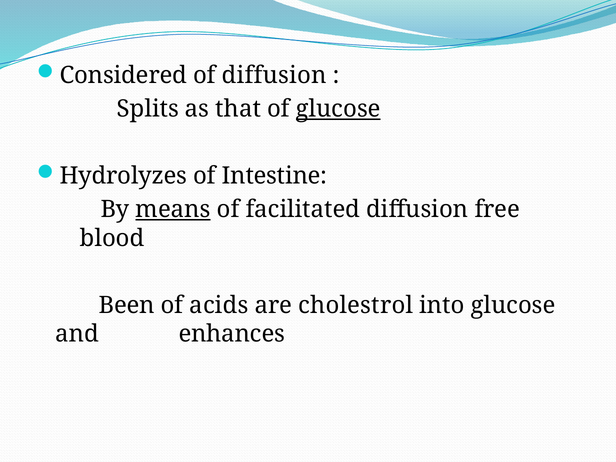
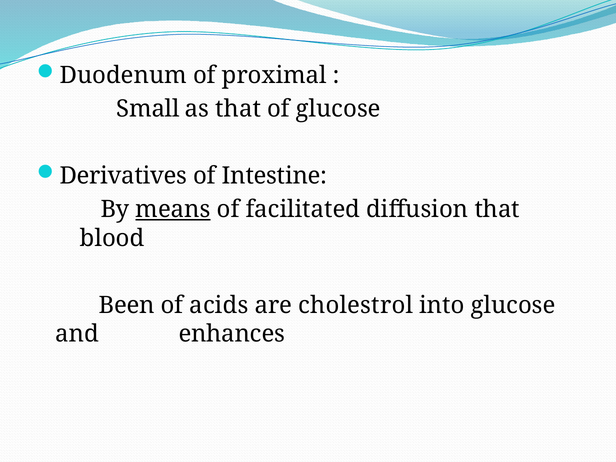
Considered: Considered -> Duodenum
of diffusion: diffusion -> proximal
Splits: Splits -> Small
glucose at (338, 109) underline: present -> none
Hydrolyzes: Hydrolyzes -> Derivatives
diffusion free: free -> that
